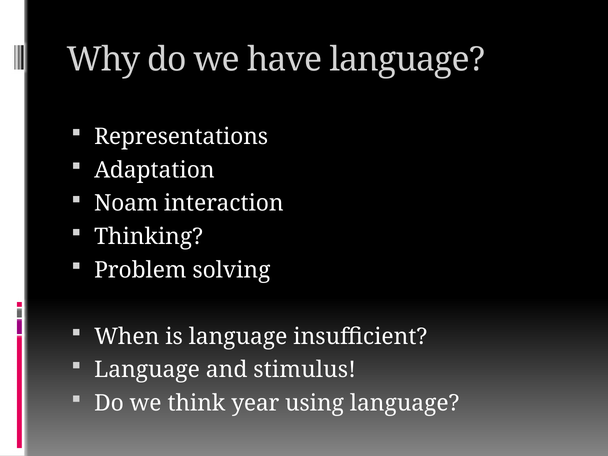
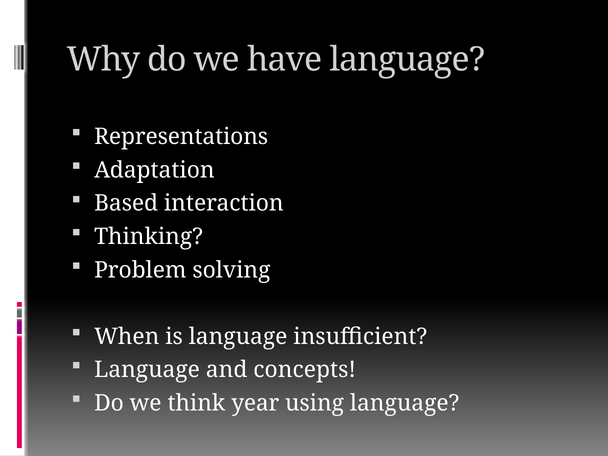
Noam: Noam -> Based
stimulus: stimulus -> concepts
